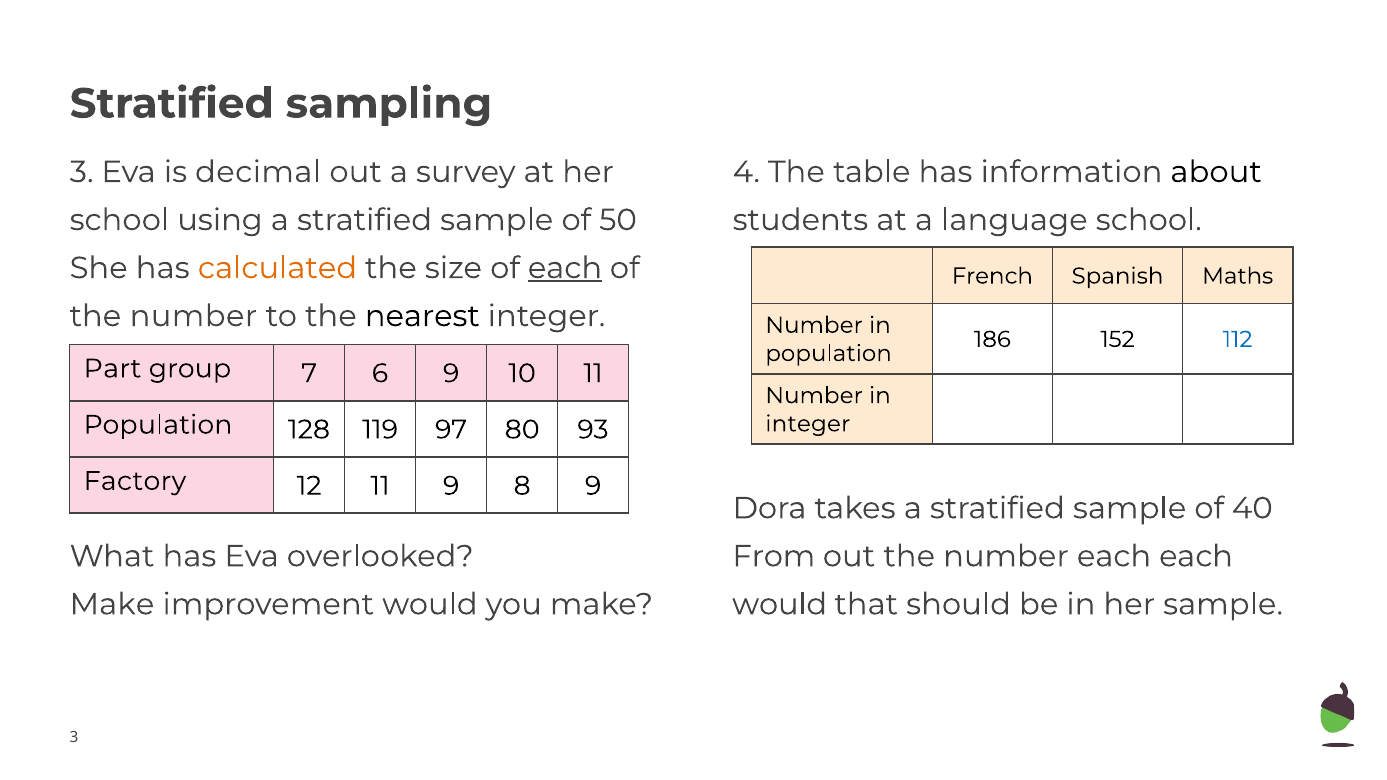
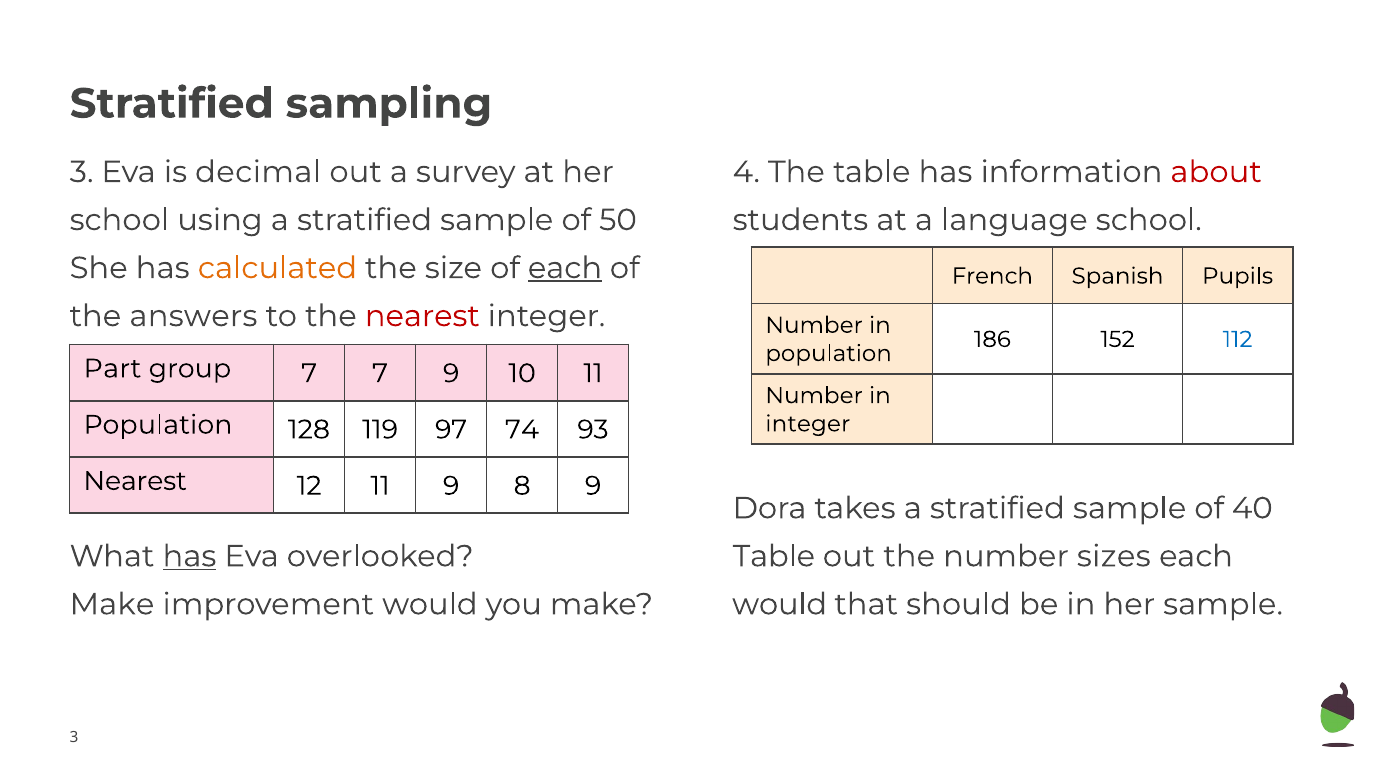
about colour: black -> red
Maths: Maths -> Pupils
number at (193, 316): number -> answers
nearest at (422, 316) colour: black -> red
7 6: 6 -> 7
80: 80 -> 74
Factory at (135, 481): Factory -> Nearest
has at (189, 556) underline: none -> present
From at (774, 556): From -> Table
number each: each -> sizes
